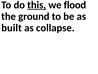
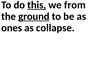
flood: flood -> from
ground underline: none -> present
built: built -> ones
